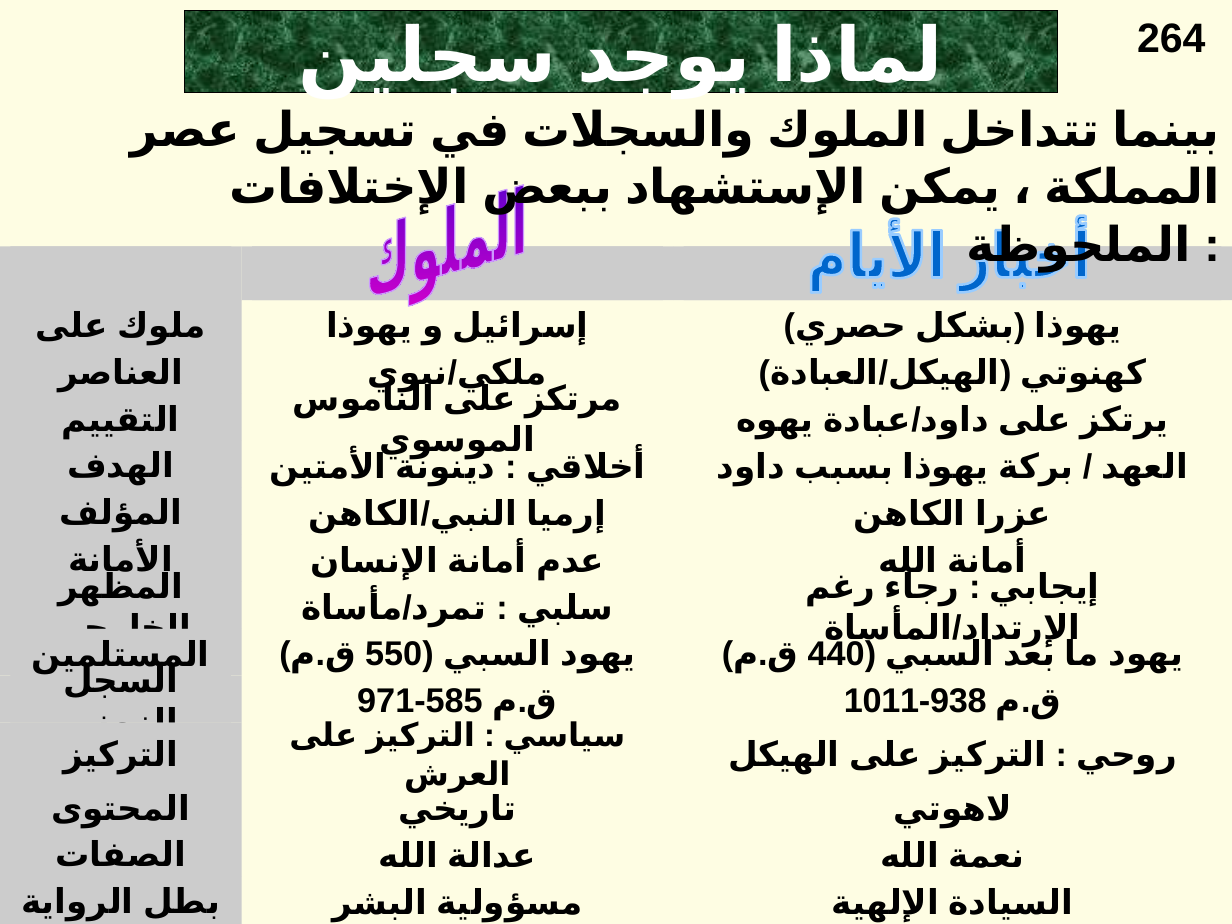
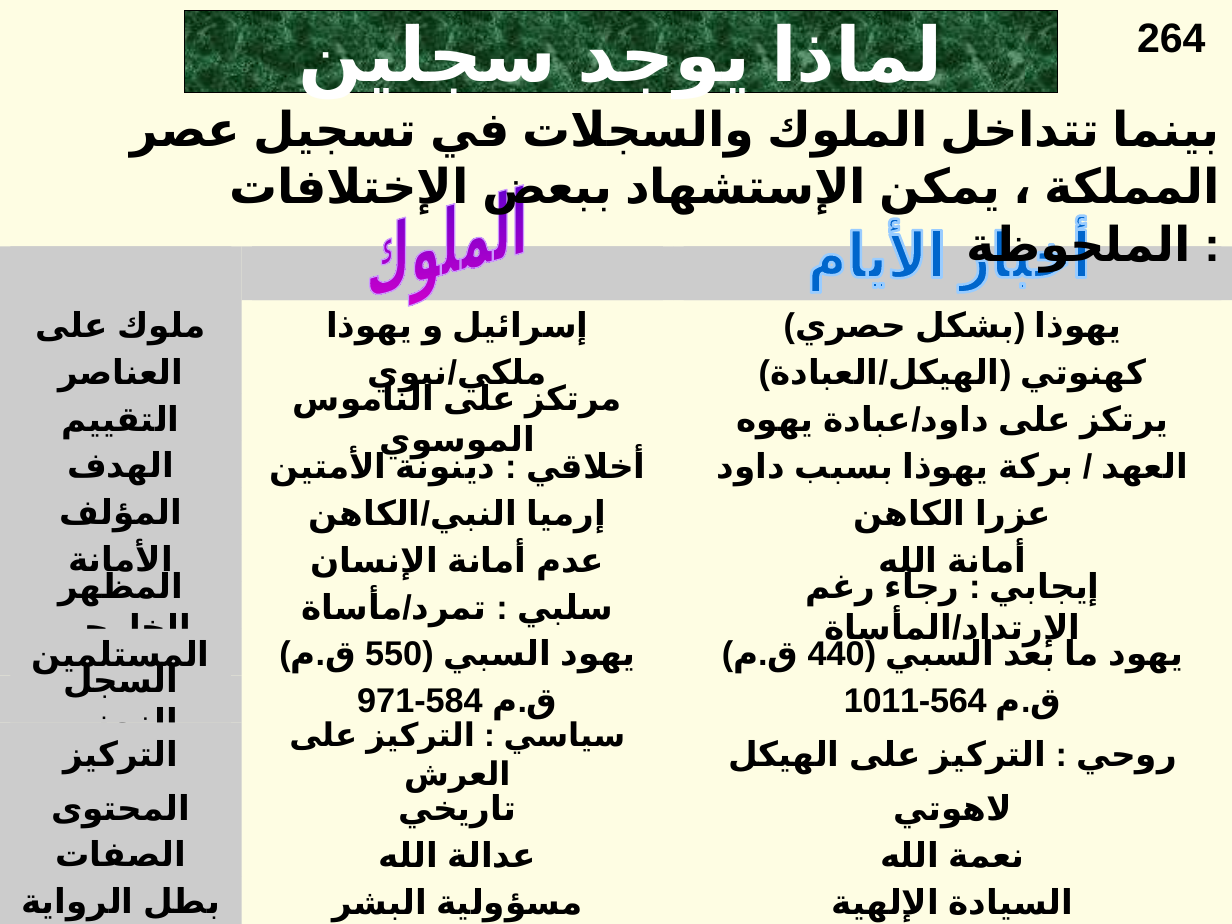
971-585: 971-585 -> 971-584
1011-938: 1011-938 -> 1011-564
